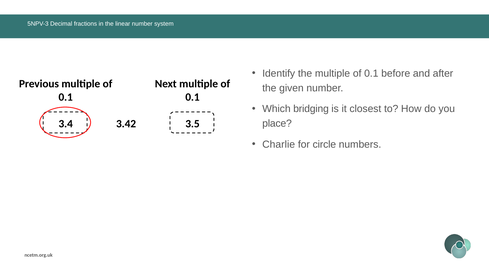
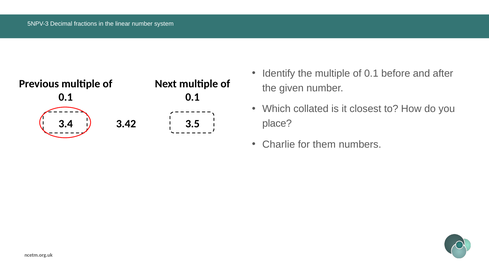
bridging: bridging -> collated
circle: circle -> them
